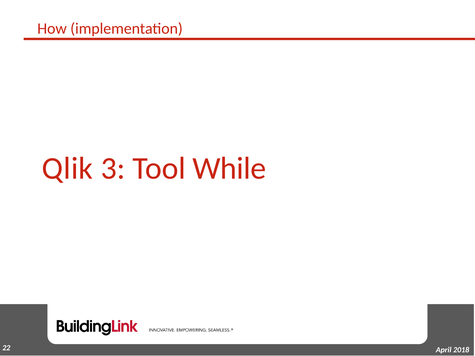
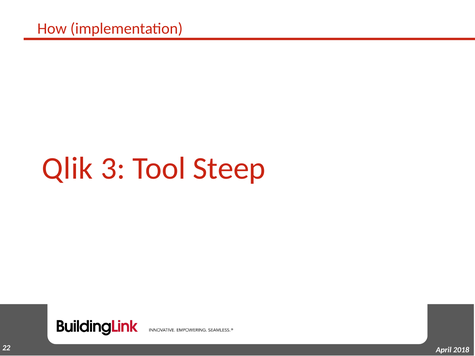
While: While -> Steep
